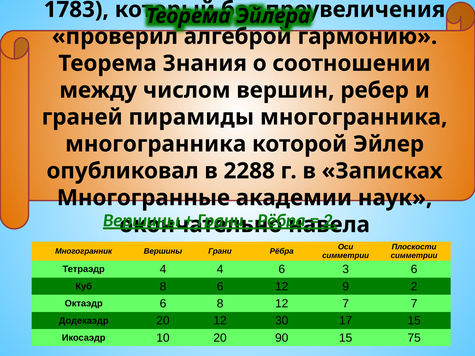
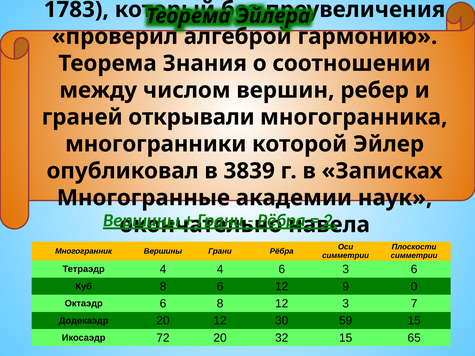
пирамиды: пирамиды -> открывали
многогранника at (156, 144): многогранника -> многогранники
2288: 2288 -> 3839
2 at (414, 287): 2 -> 0
7 at (346, 304): 7 -> 3
17: 17 -> 59
10: 10 -> 72
90: 90 -> 32
75: 75 -> 65
